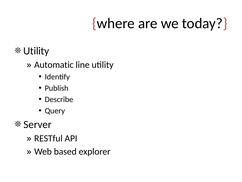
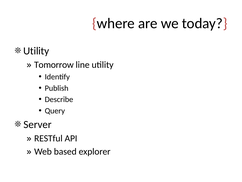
Automatic: Automatic -> Tomorrow
